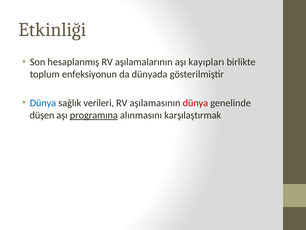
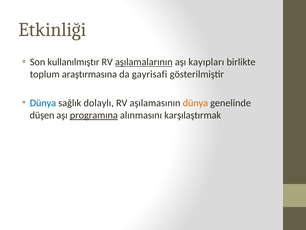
hesaplanmış: hesaplanmış -> kullanılmıştır
aşılamalarının underline: none -> present
enfeksiyonun: enfeksiyonun -> araştırmasına
dünyada: dünyada -> gayrisafi
verileri: verileri -> dolaylı
dünya at (195, 103) colour: red -> orange
